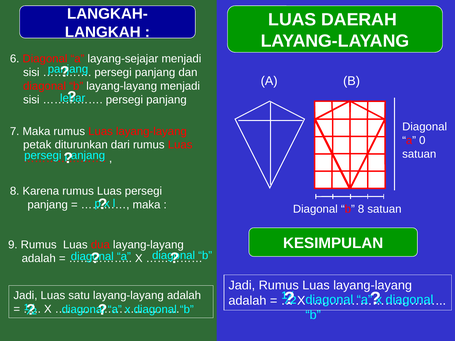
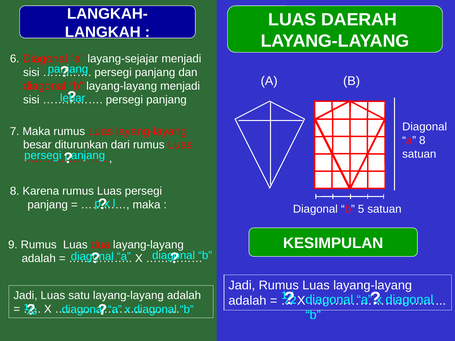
a 0: 0 -> 8
petak: petak -> besar
b 8: 8 -> 5
